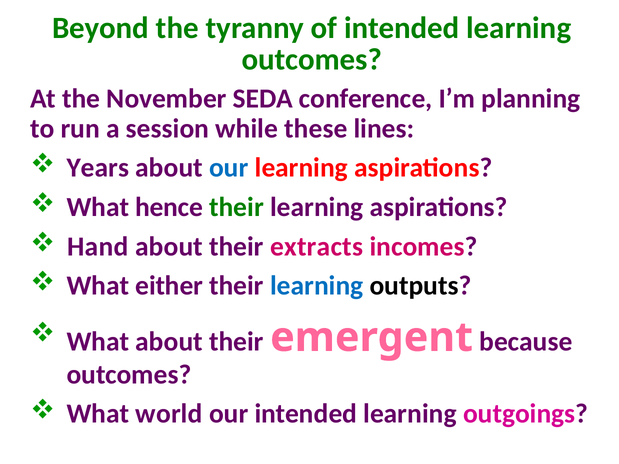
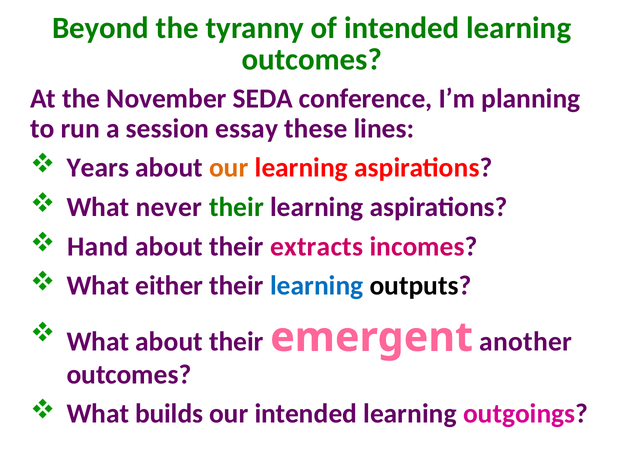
while: while -> essay
our at (229, 168) colour: blue -> orange
hence: hence -> never
because: because -> another
world: world -> builds
